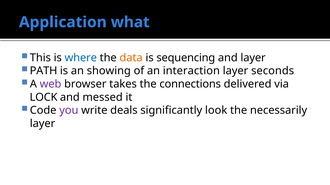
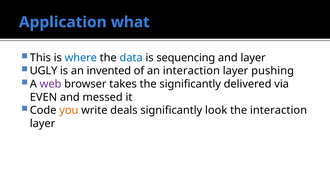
data colour: orange -> blue
PATH: PATH -> UGLY
showing: showing -> invented
seconds: seconds -> pushing
the connections: connections -> significantly
LOCK: LOCK -> EVEN
you colour: purple -> orange
the necessarily: necessarily -> interaction
